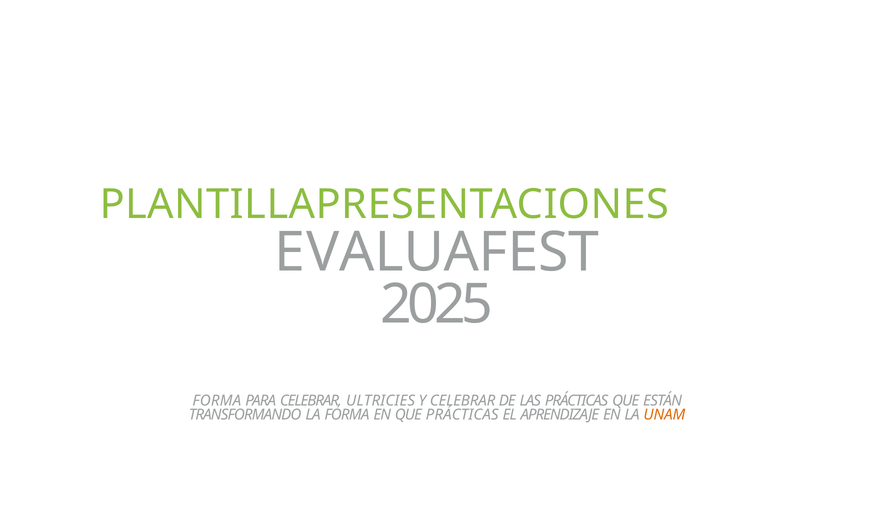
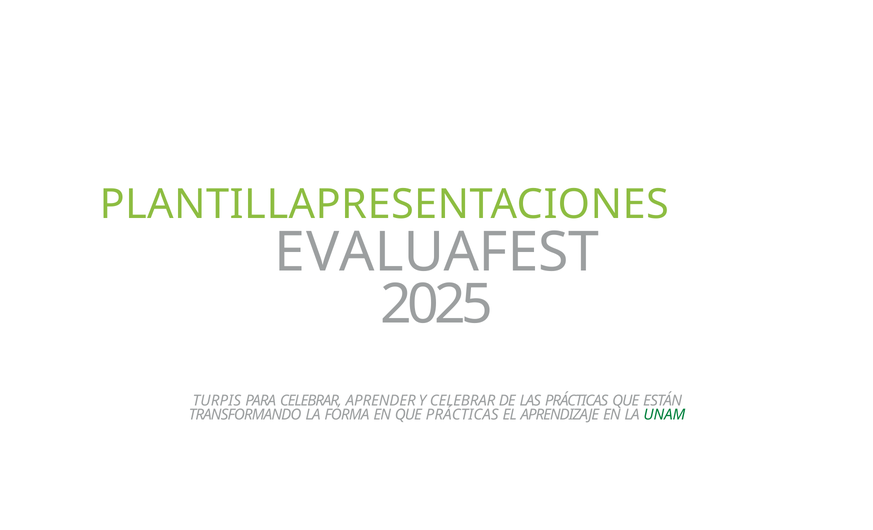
FORMA at (217, 401): FORMA -> TURPIS
ULTRICIES: ULTRICIES -> APRENDER
UNAM colour: orange -> green
